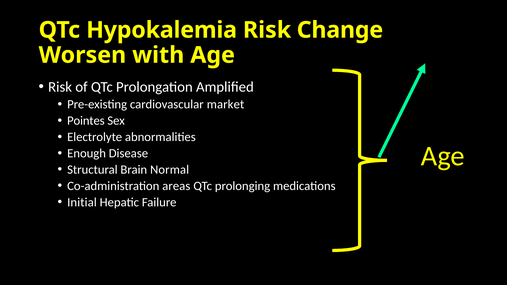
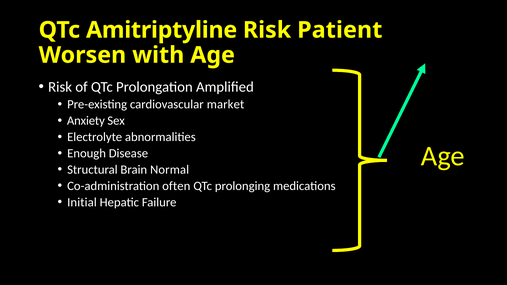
Hypokalemia: Hypokalemia -> Amitriptyline
Change: Change -> Patient
Pointes: Pointes -> Anxiety
areas: areas -> often
